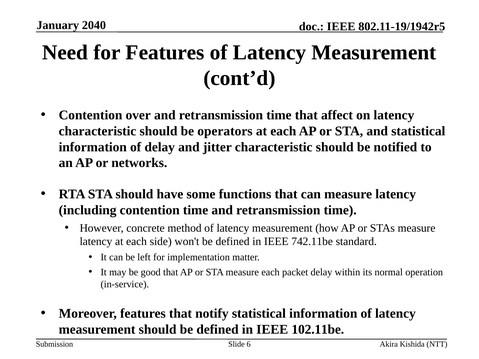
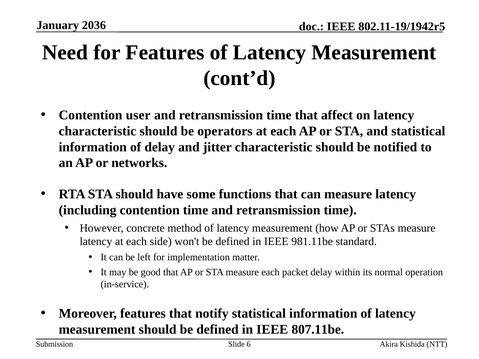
2040: 2040 -> 2036
over: over -> user
742.11be: 742.11be -> 981.11be
102.11be: 102.11be -> 807.11be
